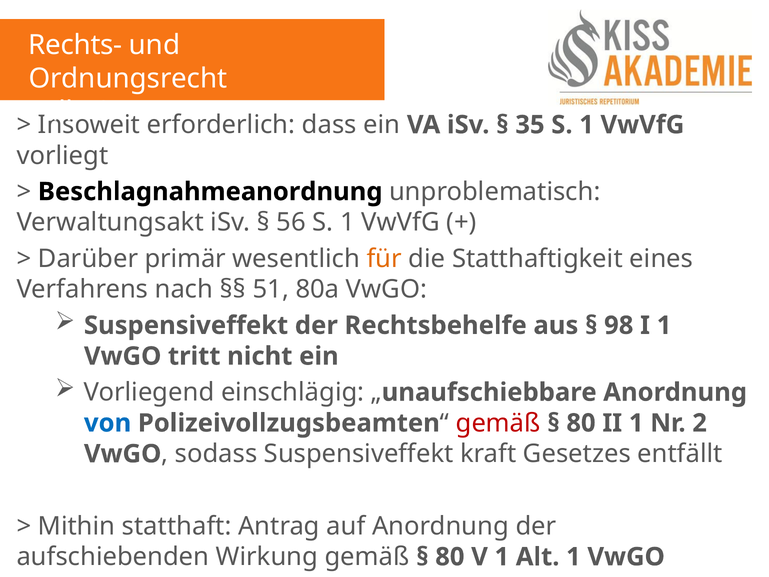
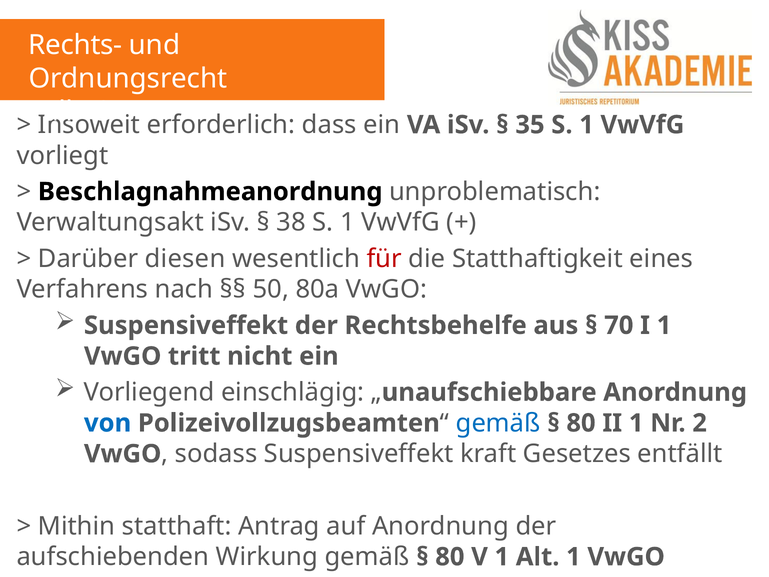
56: 56 -> 38
primär: primär -> diesen
für colour: orange -> red
51: 51 -> 50
98: 98 -> 70
gemäß at (498, 423) colour: red -> blue
